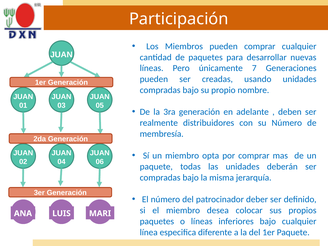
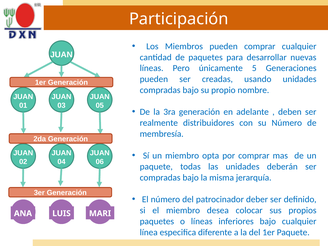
7: 7 -> 5
